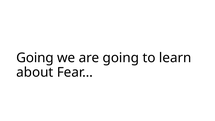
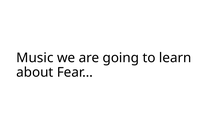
Going at (35, 58): Going -> Music
